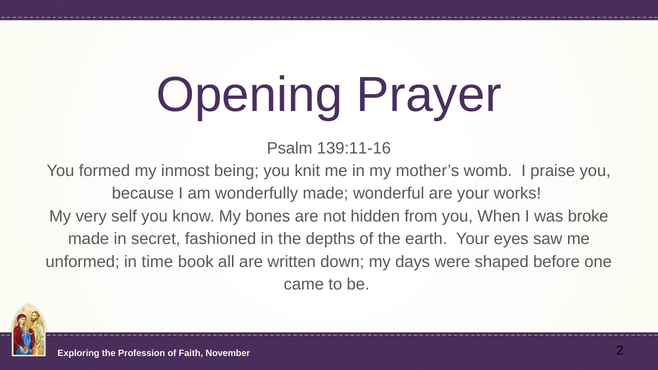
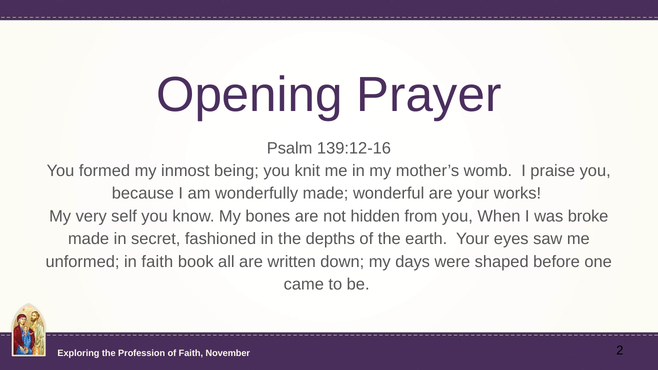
139:11-16: 139:11-16 -> 139:12-16
in time: time -> faith
